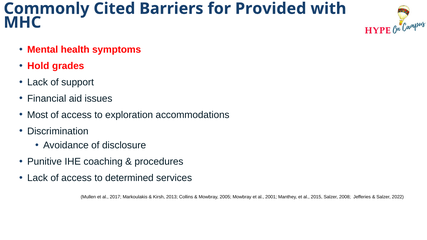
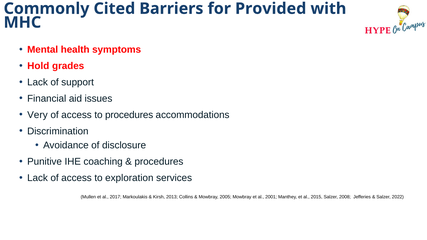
Most: Most -> Very
to exploration: exploration -> procedures
determined: determined -> exploration
